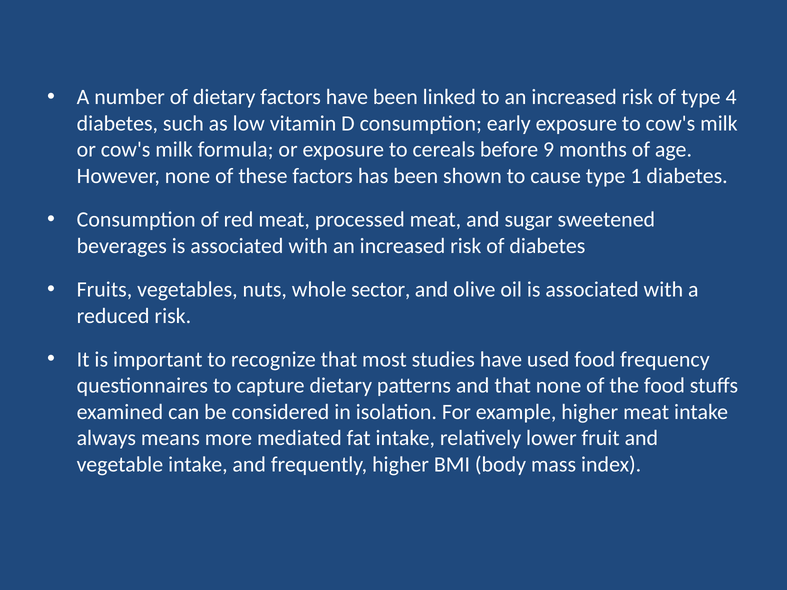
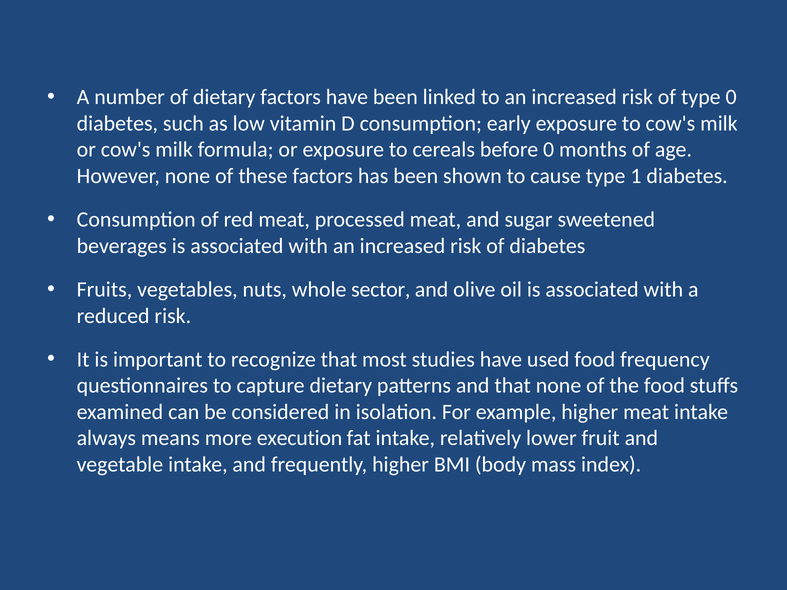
type 4: 4 -> 0
before 9: 9 -> 0
mediated: mediated -> execution
